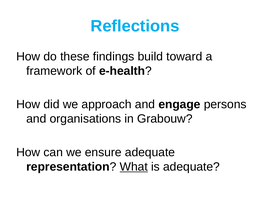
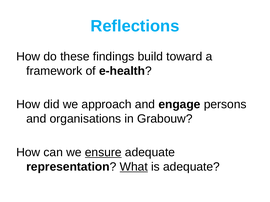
ensure underline: none -> present
